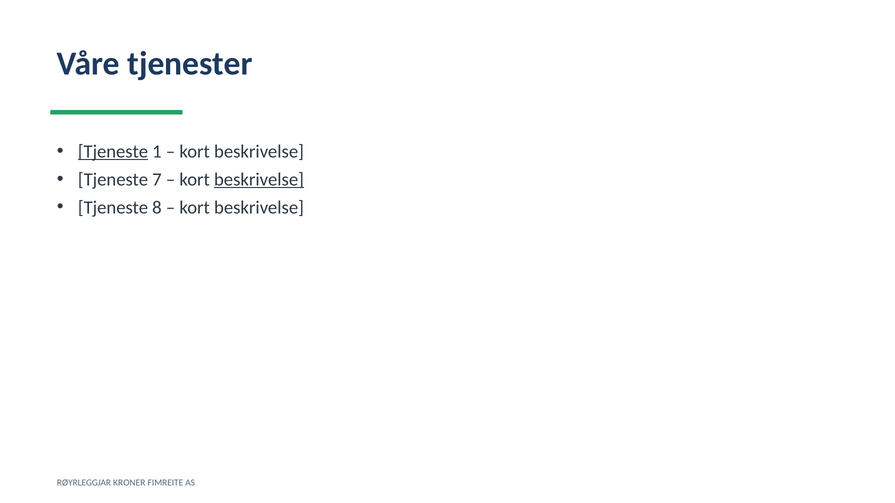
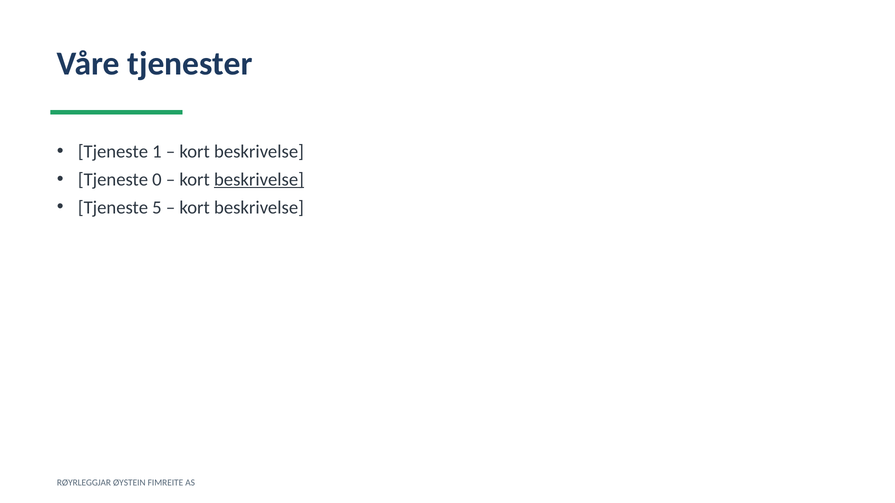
Tjeneste at (113, 152) underline: present -> none
7: 7 -> 0
8: 8 -> 5
KRONER: KRONER -> ØYSTEIN
